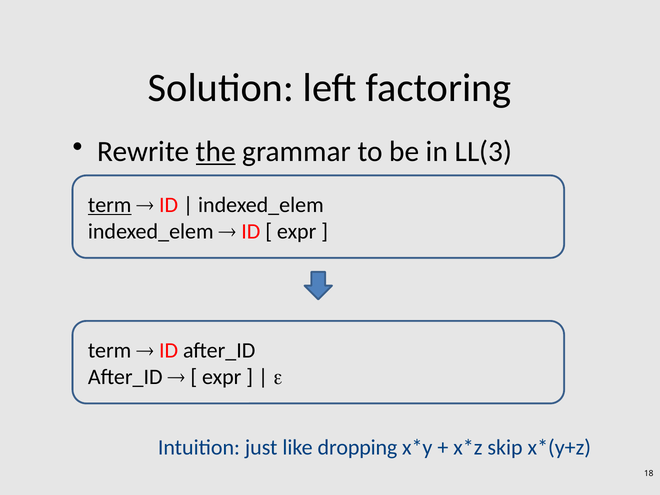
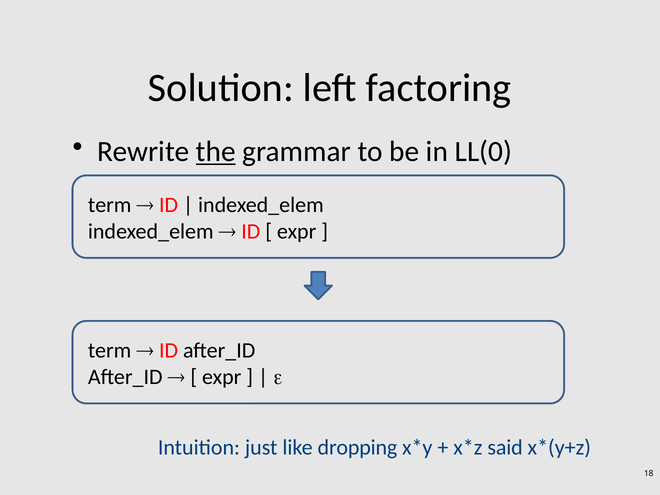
LL(3: LL(3 -> LL(0
term at (110, 205) underline: present -> none
skip: skip -> said
